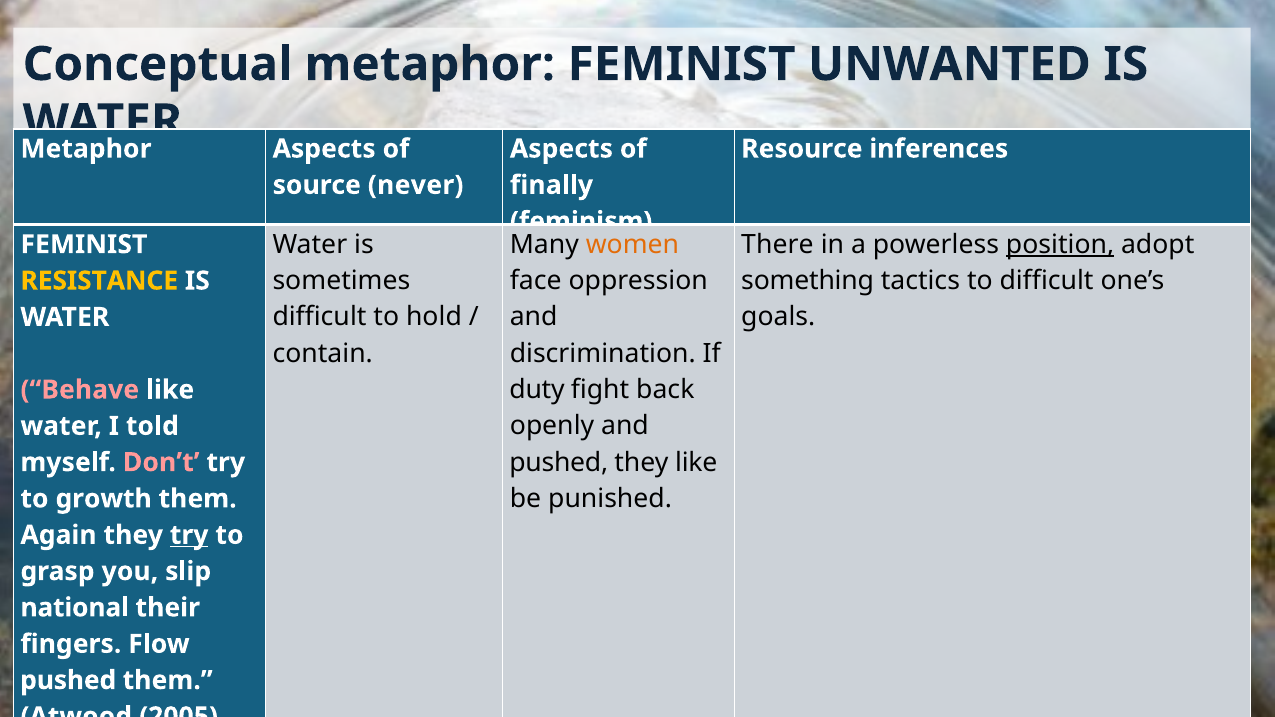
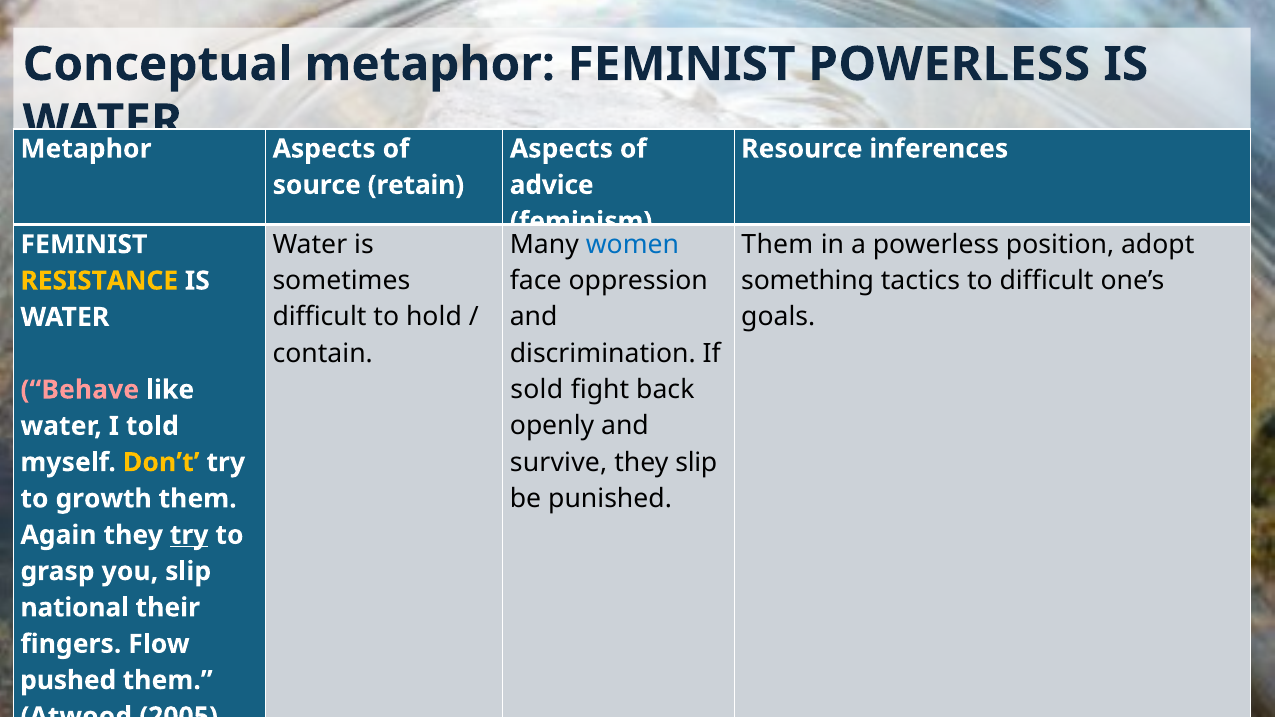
FEMINIST UNWANTED: UNWANTED -> POWERLESS
never: never -> retain
finally: finally -> advice
women colour: orange -> blue
There at (777, 245): There -> Them
position underline: present -> none
duty: duty -> sold
pushed at (559, 462): pushed -> survive
they like: like -> slip
Don’t colour: pink -> yellow
